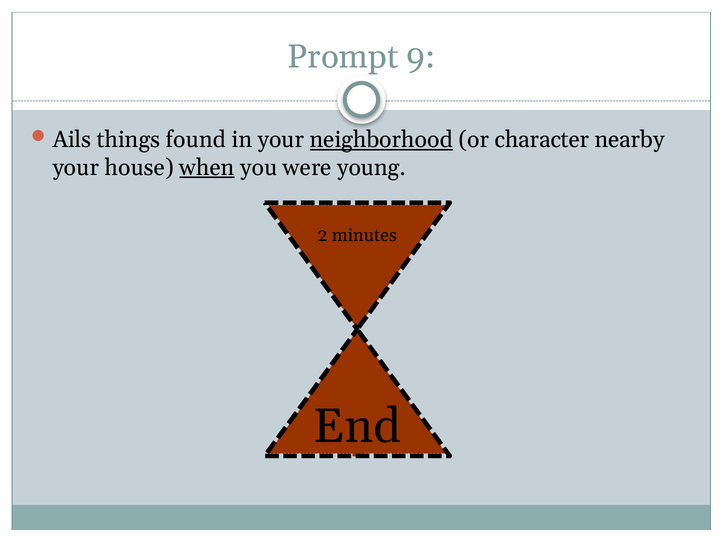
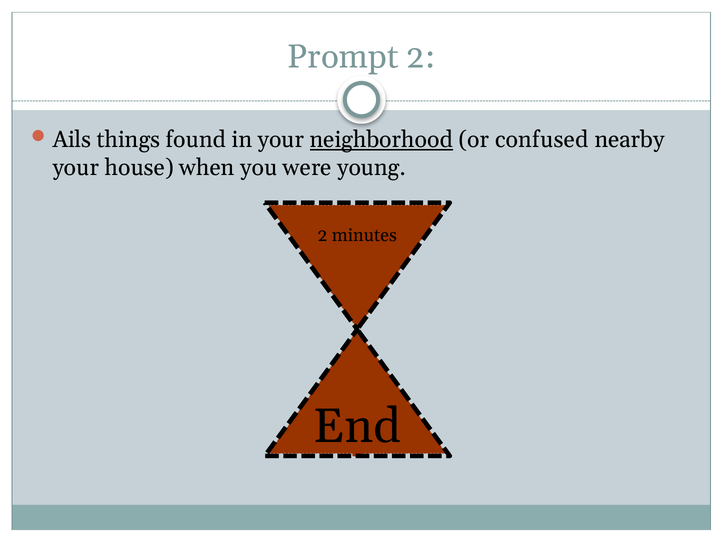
Prompt 9: 9 -> 2
character: character -> confused
when underline: present -> none
